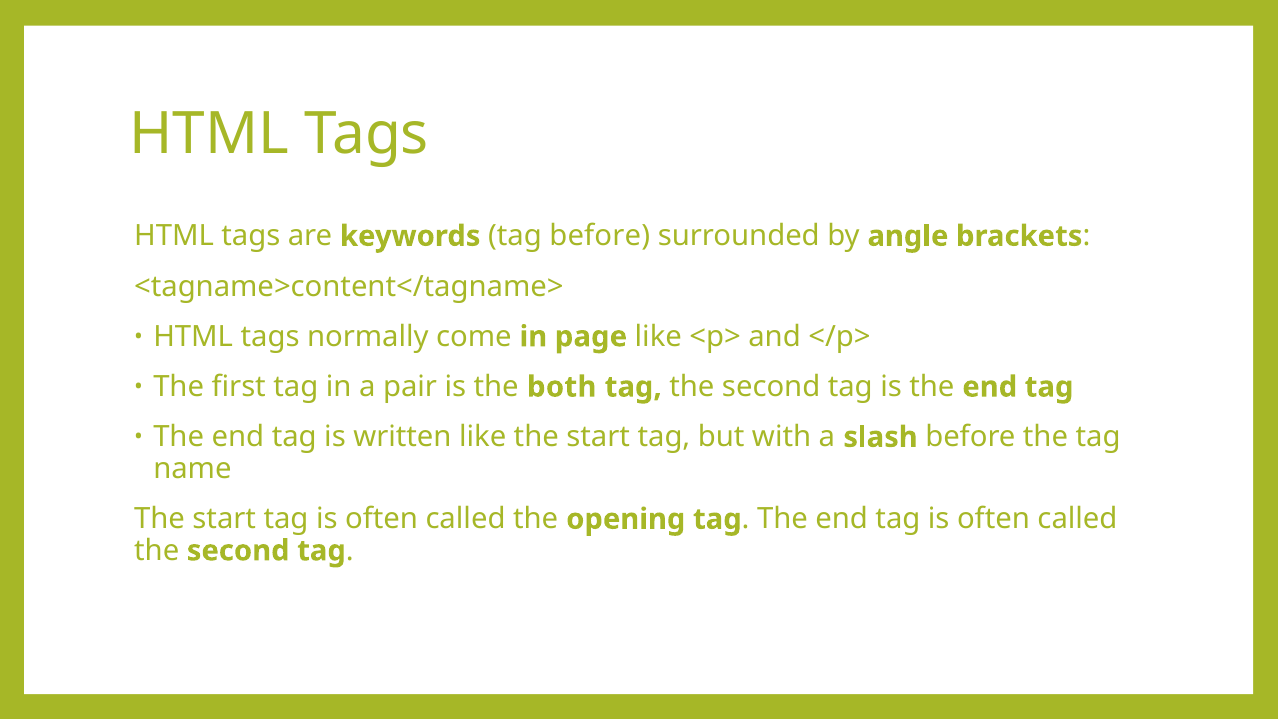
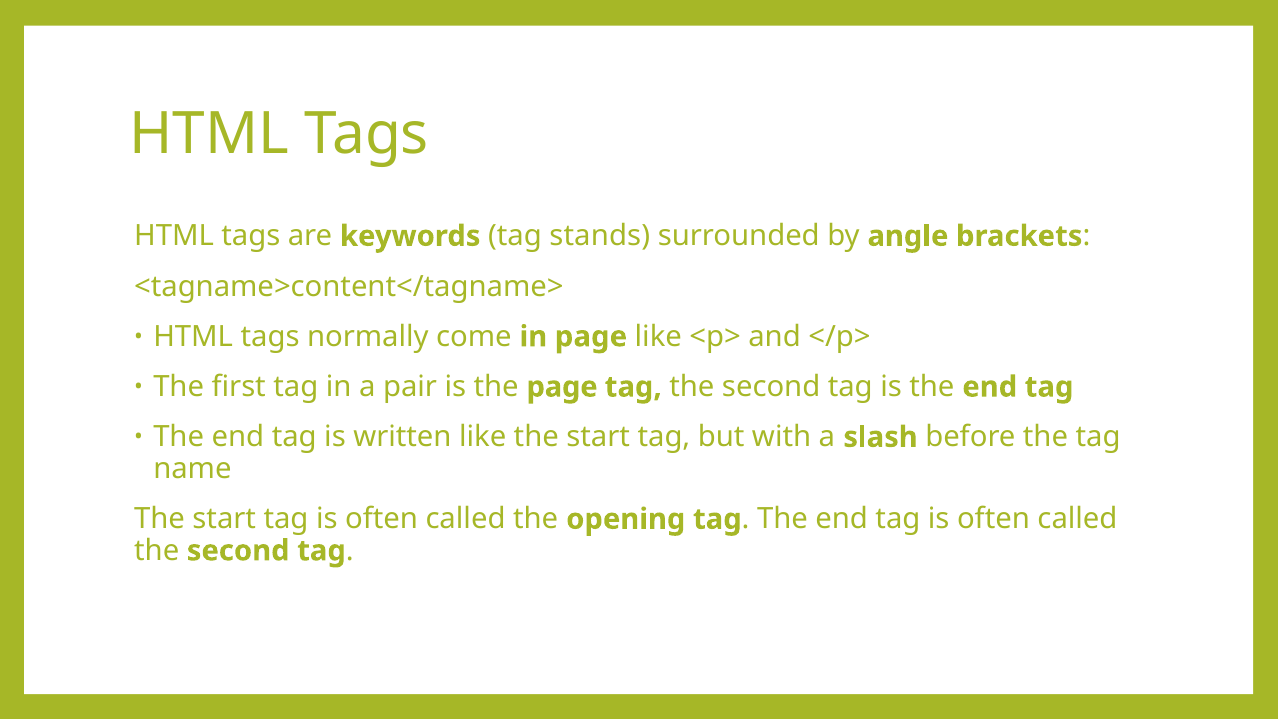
tag before: before -> stands
the both: both -> page
